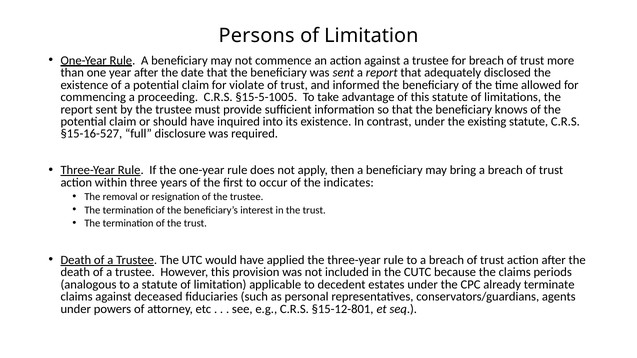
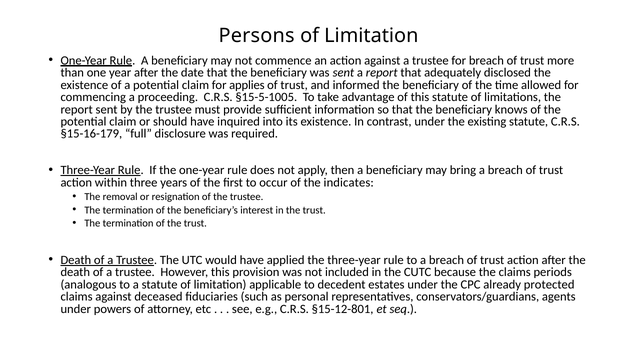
violate: violate -> applies
§15-16-527: §15-16-527 -> §15-16-179
terminate: terminate -> protected
